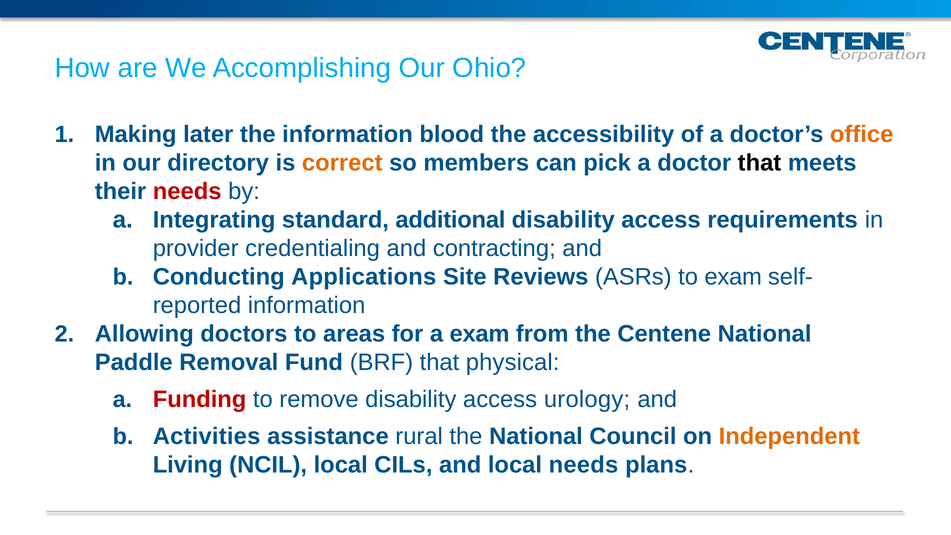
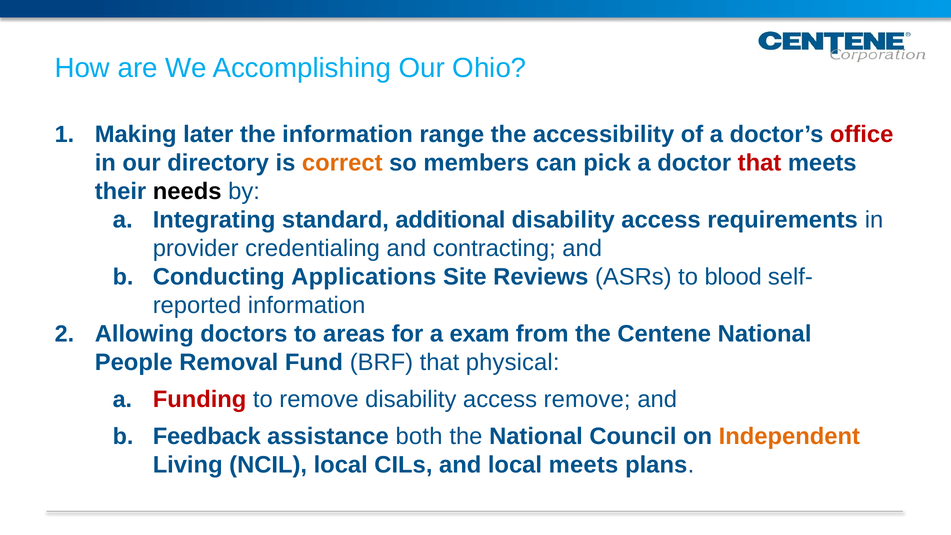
blood: blood -> range
office colour: orange -> red
that at (759, 163) colour: black -> red
needs at (187, 191) colour: red -> black
to exam: exam -> blood
Paddle: Paddle -> People
access urology: urology -> remove
Activities: Activities -> Feedback
rural: rural -> both
local needs: needs -> meets
